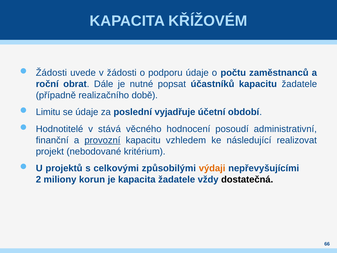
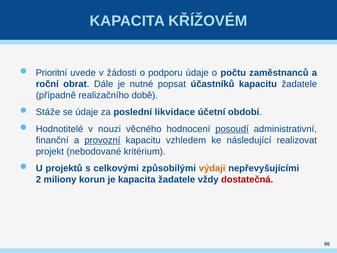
Žádosti at (51, 73): Žádosti -> Prioritní
Limitu: Limitu -> Stáže
vyjadřuje: vyjadřuje -> likvidace
stává: stává -> nouzi
posoudí underline: none -> present
dostatečná colour: black -> red
